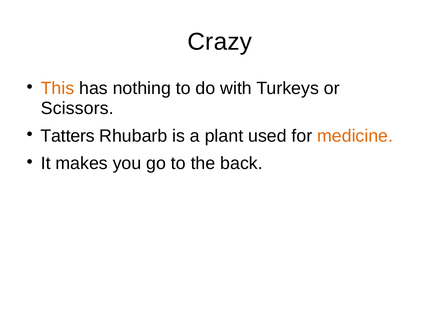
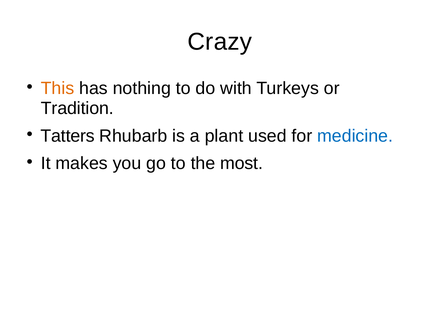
Scissors: Scissors -> Tradition
medicine colour: orange -> blue
back: back -> most
